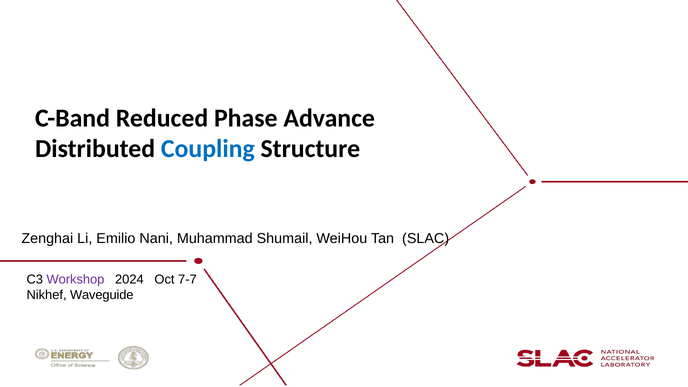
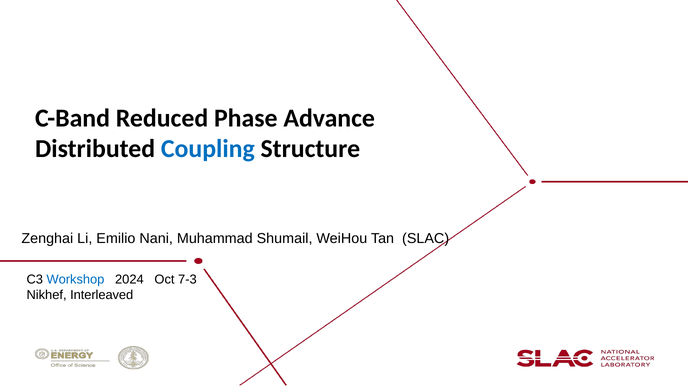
Workshop colour: purple -> blue
7-7: 7-7 -> 7-3
Waveguide: Waveguide -> Interleaved
